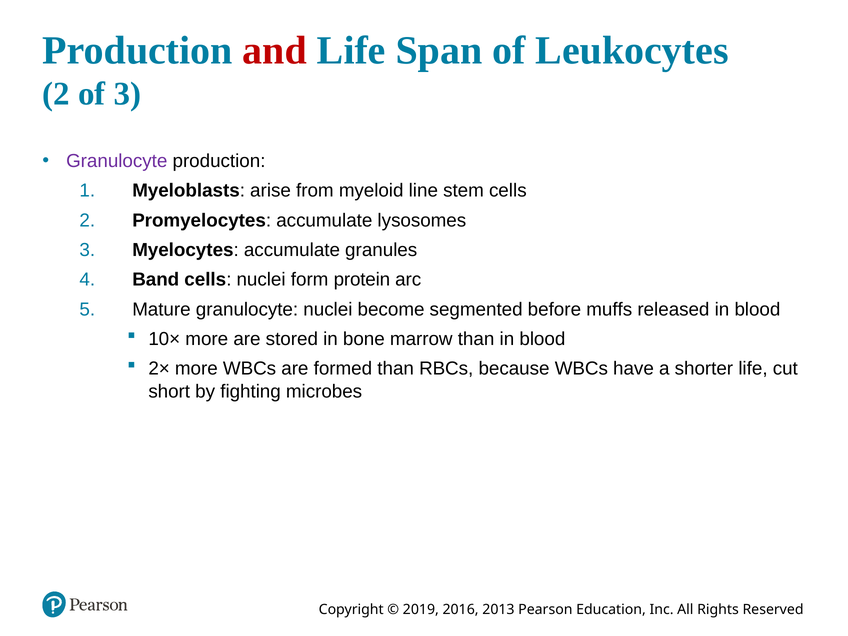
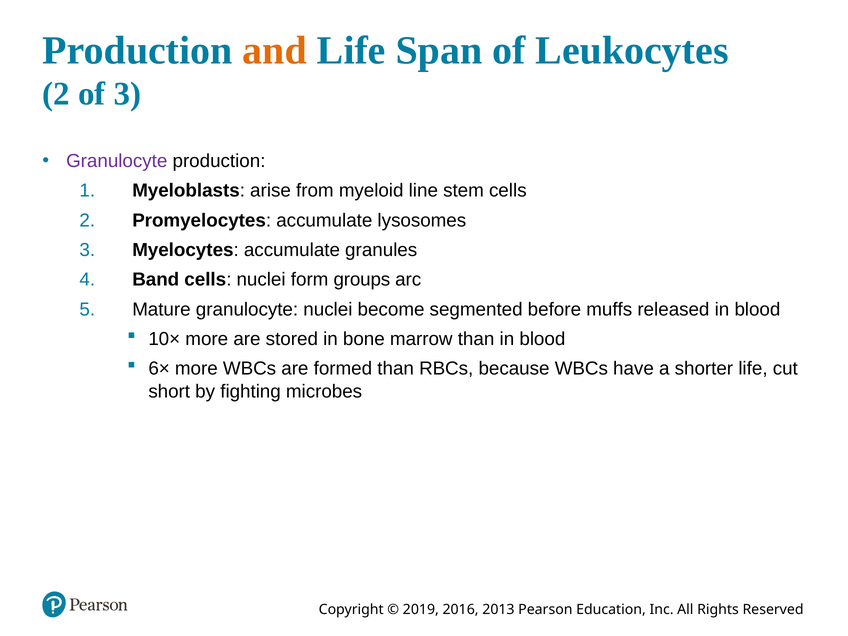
and colour: red -> orange
protein: protein -> groups
2×: 2× -> 6×
